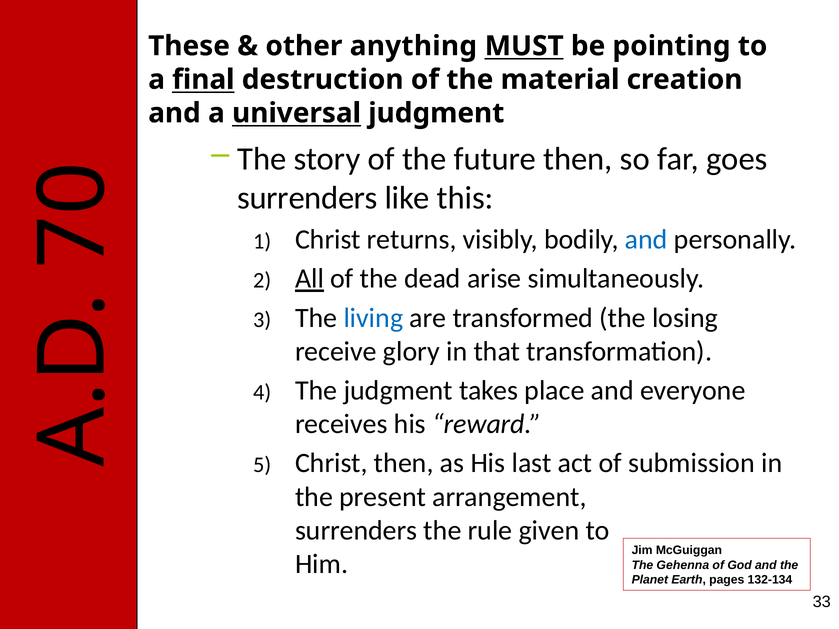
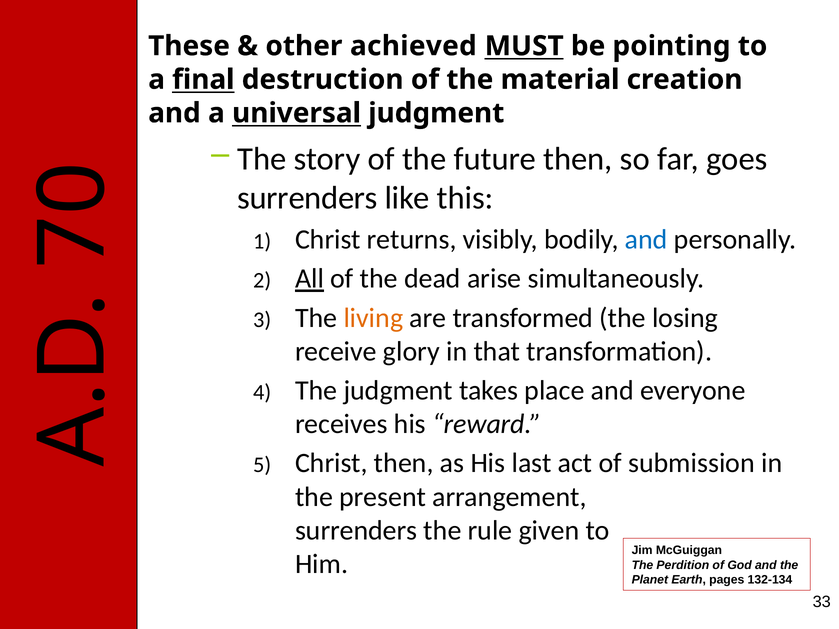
anything: anything -> achieved
living colour: blue -> orange
Gehenna: Gehenna -> Perdition
